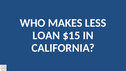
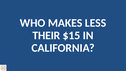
LOAN: LOAN -> THEIR
